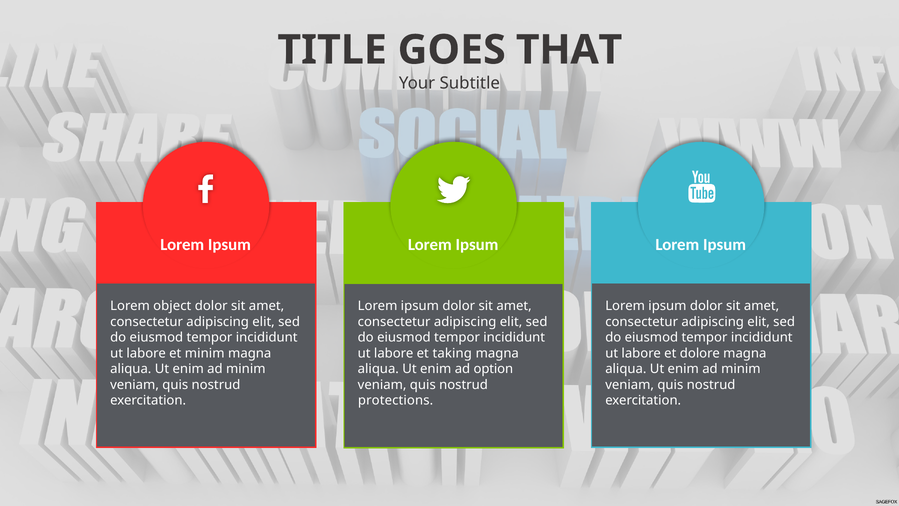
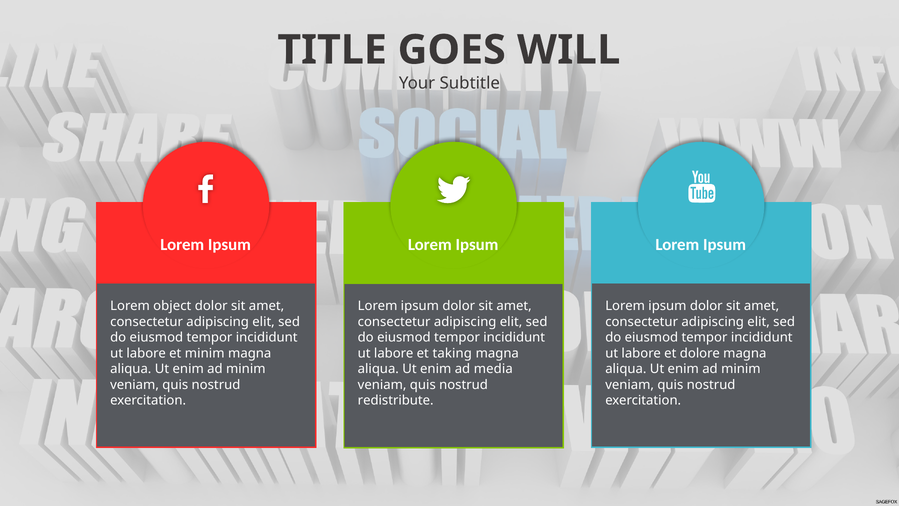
THAT: THAT -> WILL
option: option -> media
protections: protections -> redistribute
